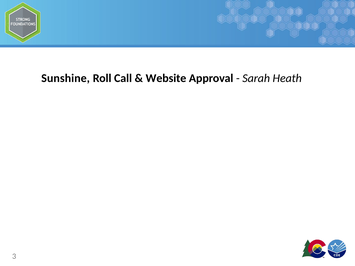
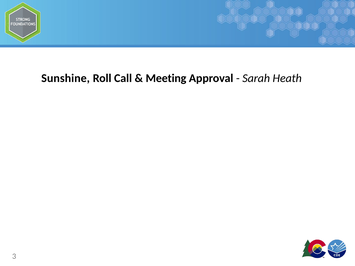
Website: Website -> Meeting
